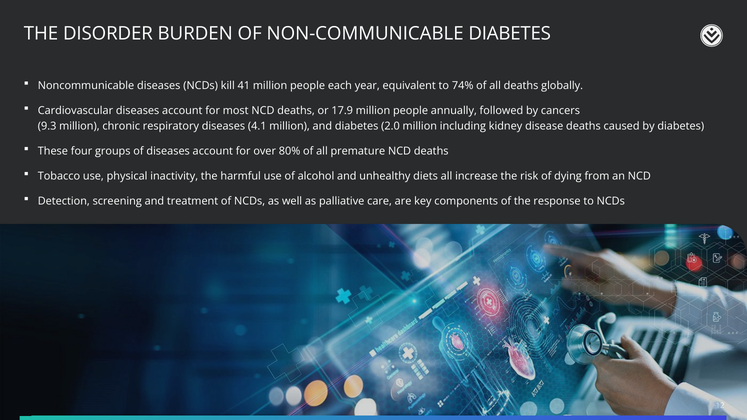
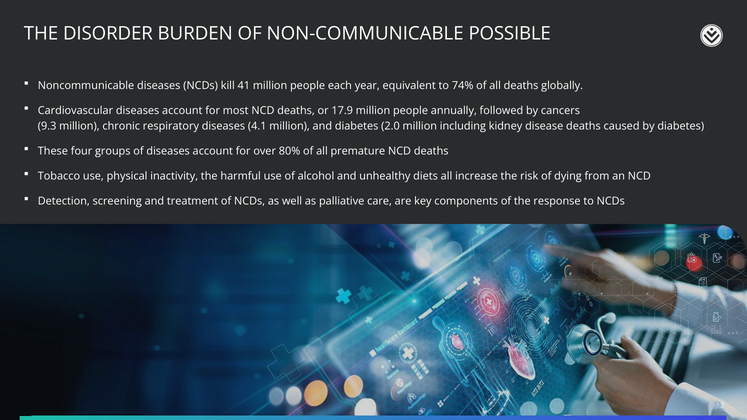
NON-COMMUNICABLE DIABETES: DIABETES -> POSSIBLE
